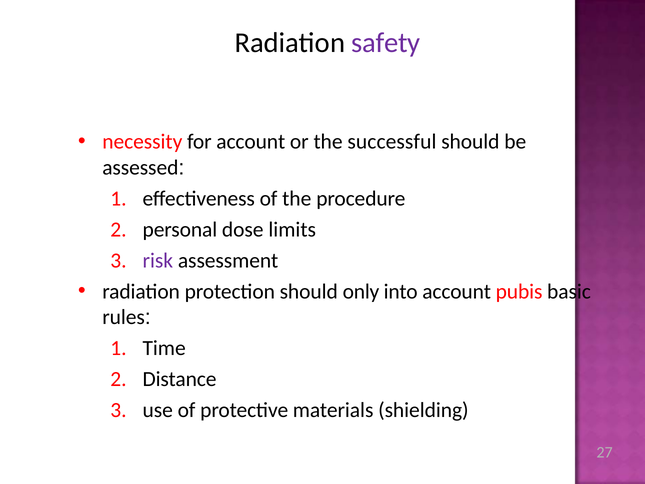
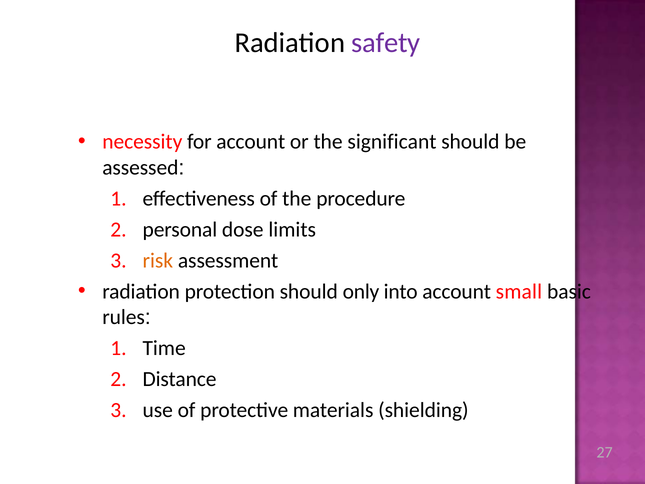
successful: successful -> significant
risk colour: purple -> orange
pubis: pubis -> small
